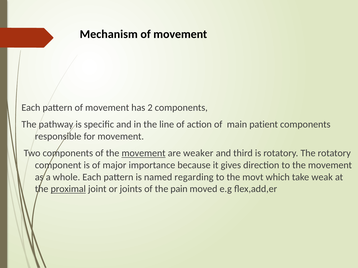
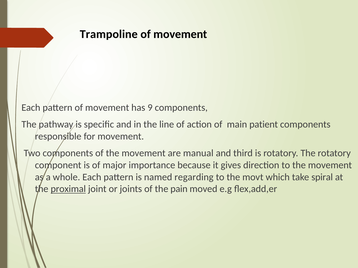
Mechanism: Mechanism -> Trampoline
2: 2 -> 9
movement at (144, 153) underline: present -> none
weaker: weaker -> manual
weak: weak -> spiral
